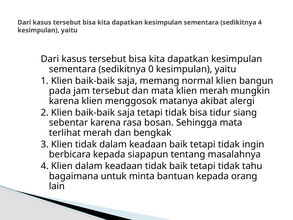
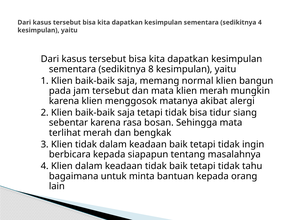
0: 0 -> 8
